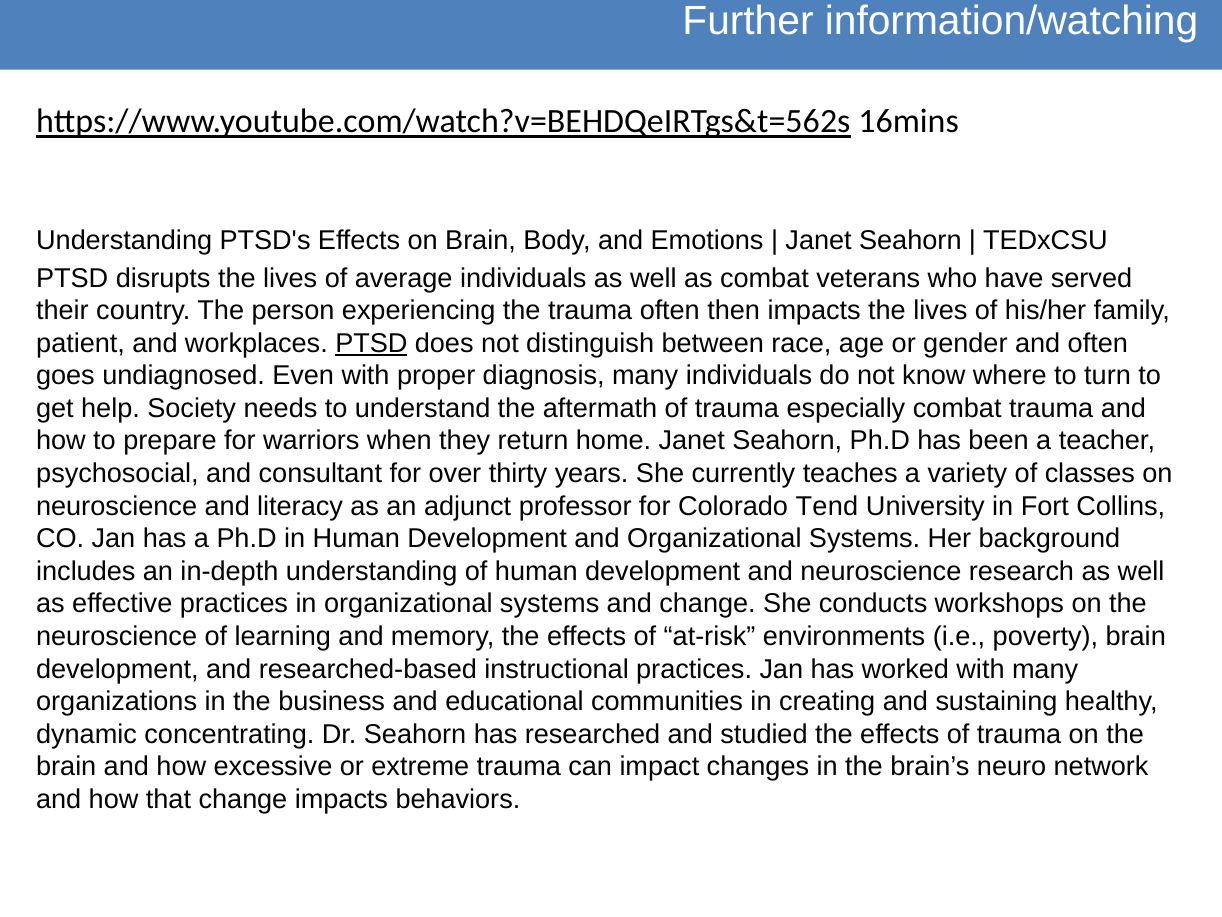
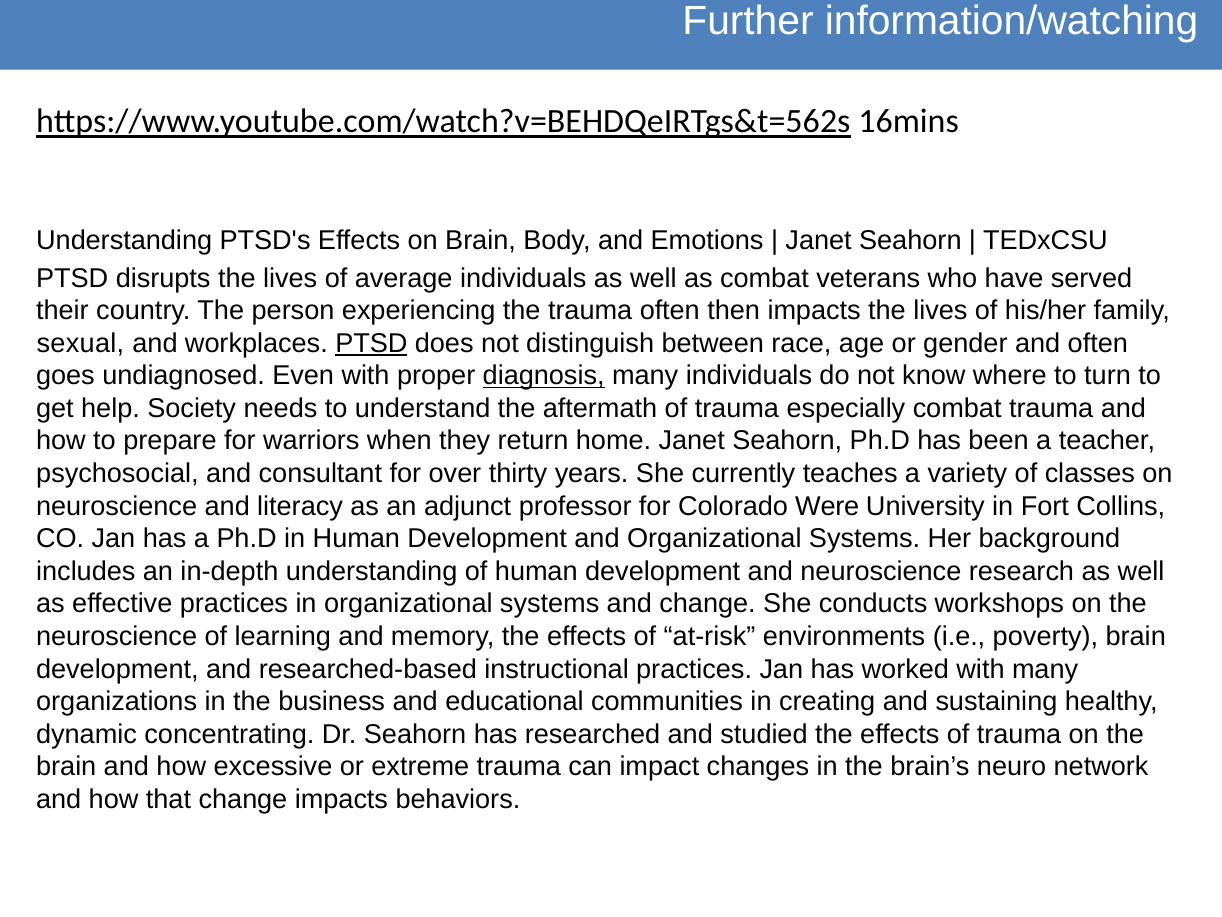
patient: patient -> sexual
diagnosis underline: none -> present
Tend: Tend -> Were
